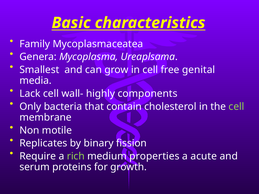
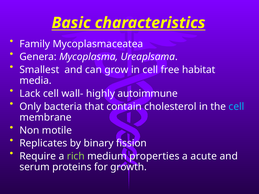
genital: genital -> habitat
components: components -> autoimmune
cell at (236, 107) colour: light green -> light blue
